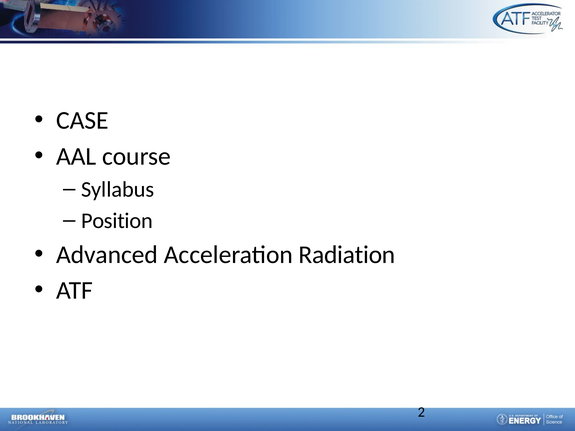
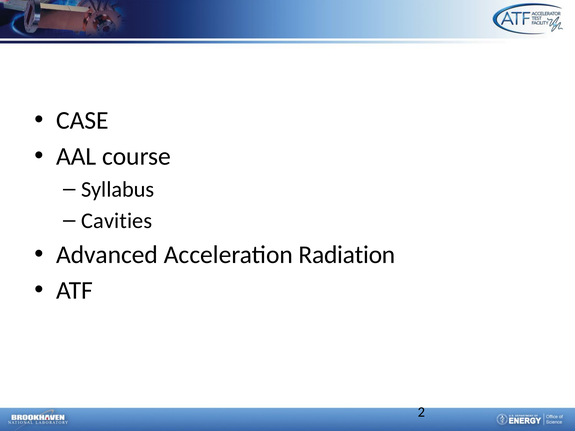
Position: Position -> Cavities
